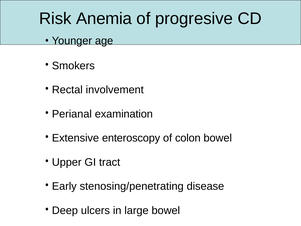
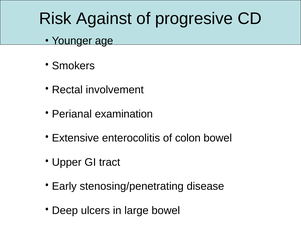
Anemia: Anemia -> Against
enteroscopy: enteroscopy -> enterocolitis
